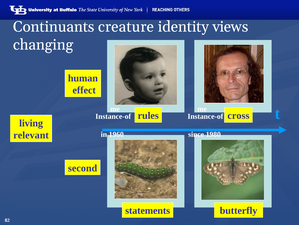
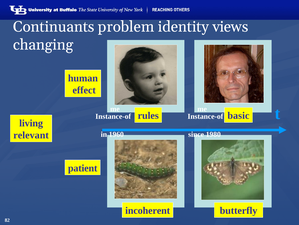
creature: creature -> problem
cross: cross -> basic
second: second -> patient
statements: statements -> incoherent
